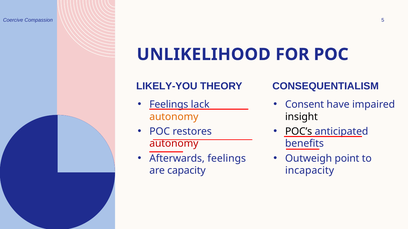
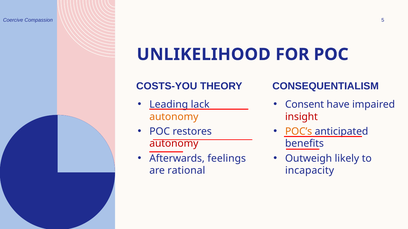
LIKELY-YOU: LIKELY-YOU -> COSTS-YOU
Feelings at (169, 105): Feelings -> Leading
insight colour: black -> red
POC’s colour: black -> orange
point: point -> likely
capacity: capacity -> rational
